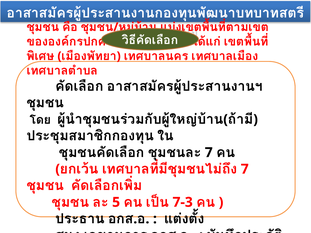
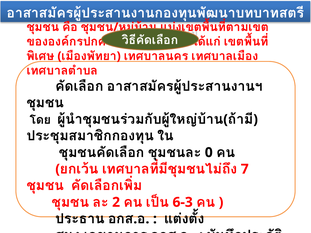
7 at (209, 153): 7 -> 0
5: 5 -> 2
7-3: 7-3 -> 6-3
